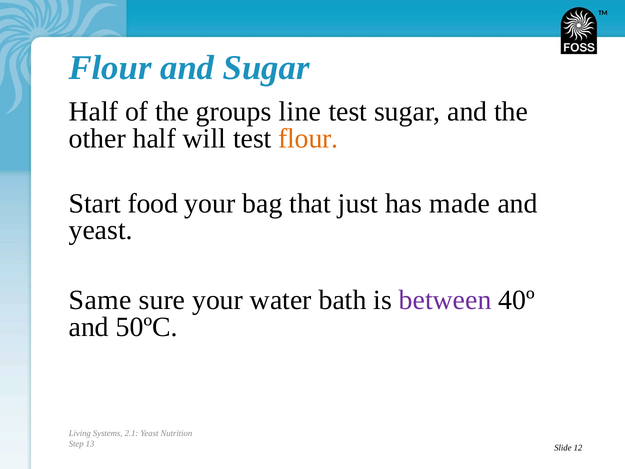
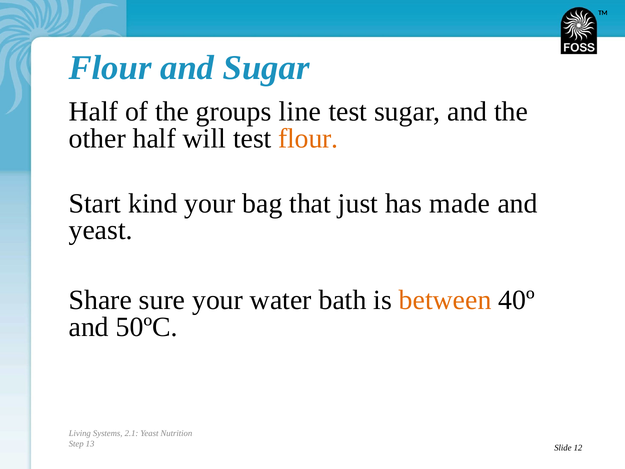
food: food -> kind
Same: Same -> Share
between colour: purple -> orange
